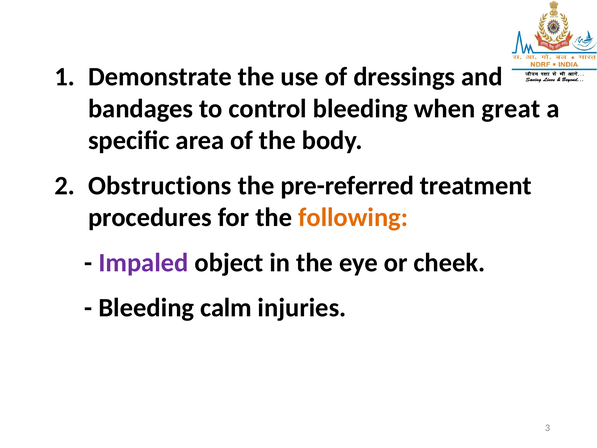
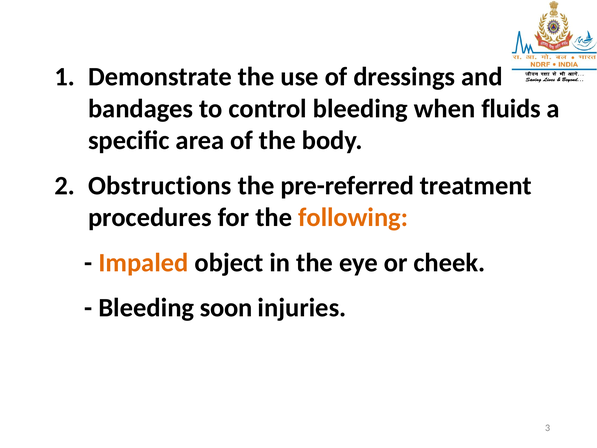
great: great -> fluids
Impaled colour: purple -> orange
calm: calm -> soon
